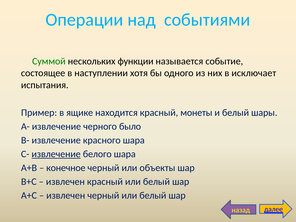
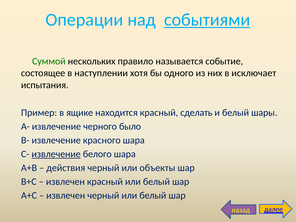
событиями underline: none -> present
функции: функции -> правило
монеты: монеты -> сделать
конечное: конечное -> действия
